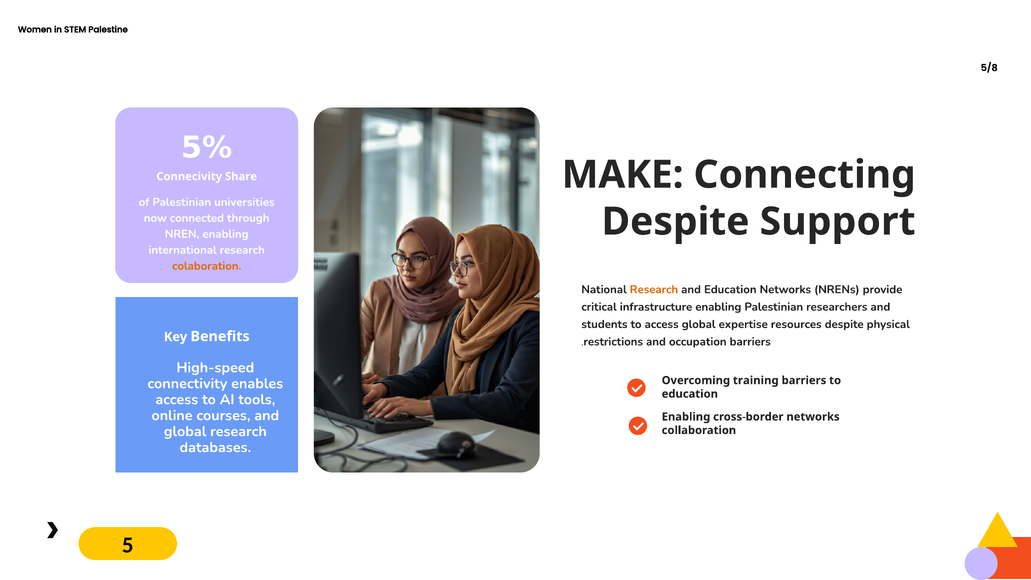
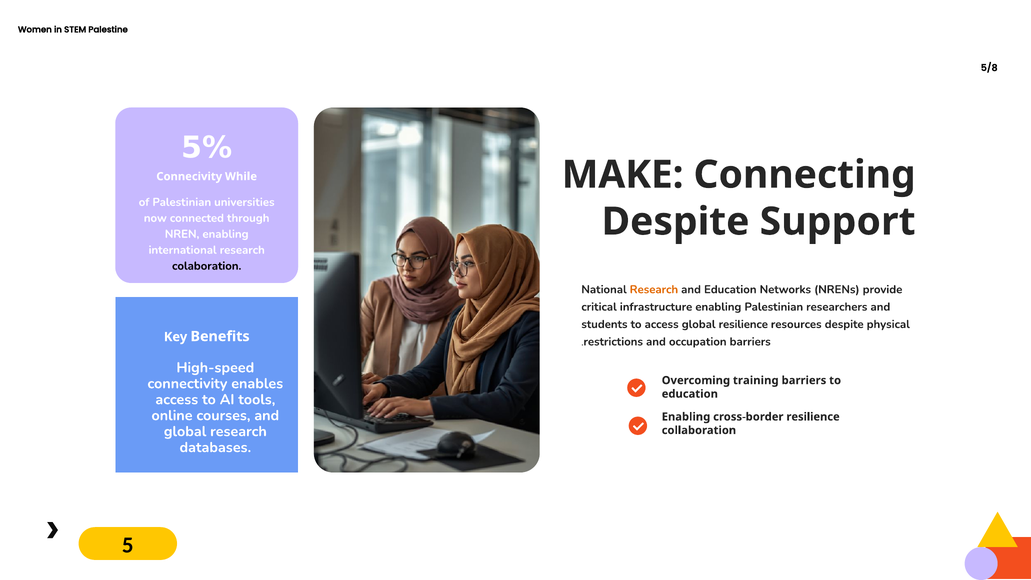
Share: Share -> While
colaboration colour: orange -> black
global expertise: expertise -> resilience
cross-border networks: networks -> resilience
